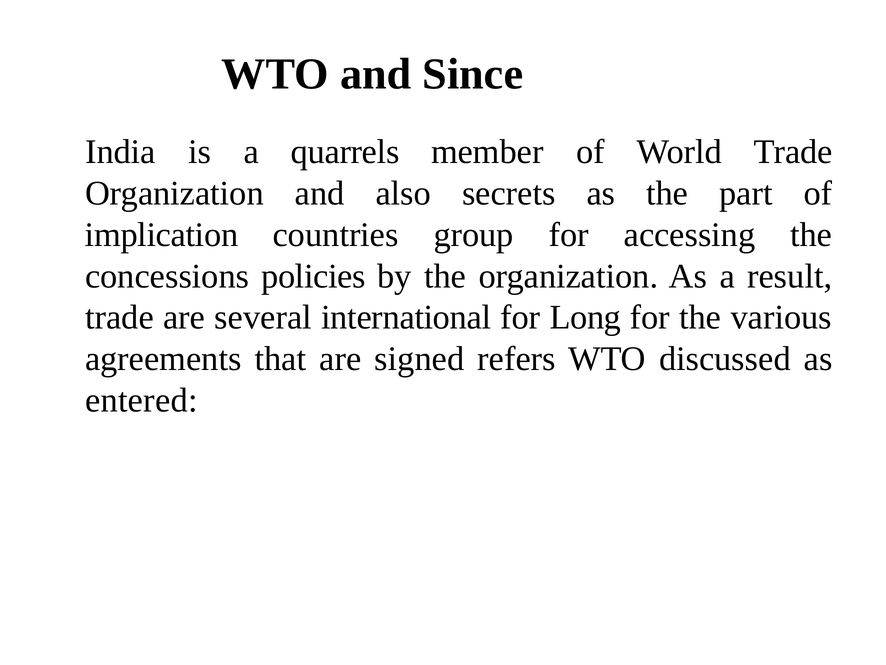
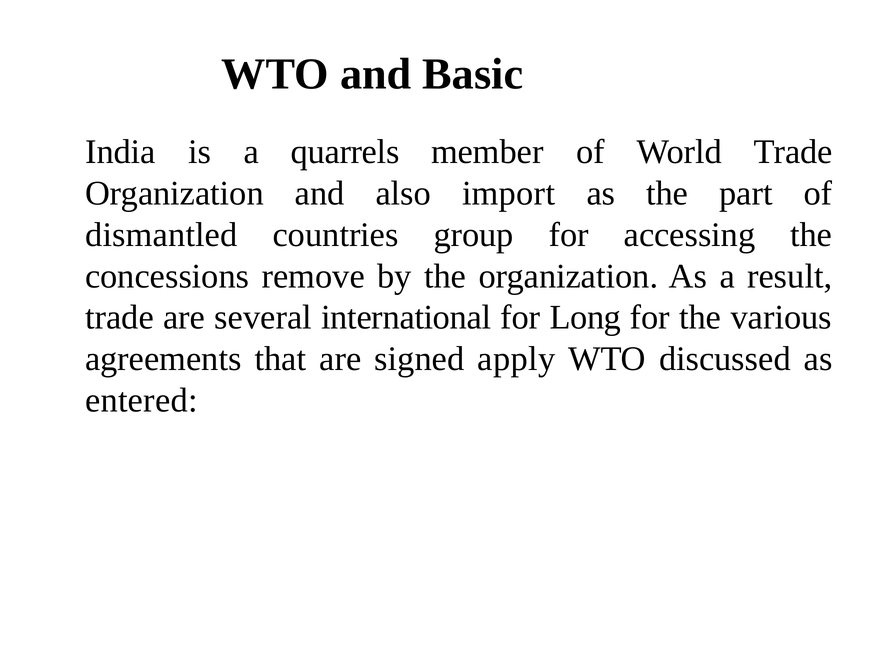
Since: Since -> Basic
secrets: secrets -> import
implication: implication -> dismantled
policies: policies -> remove
refers: refers -> apply
